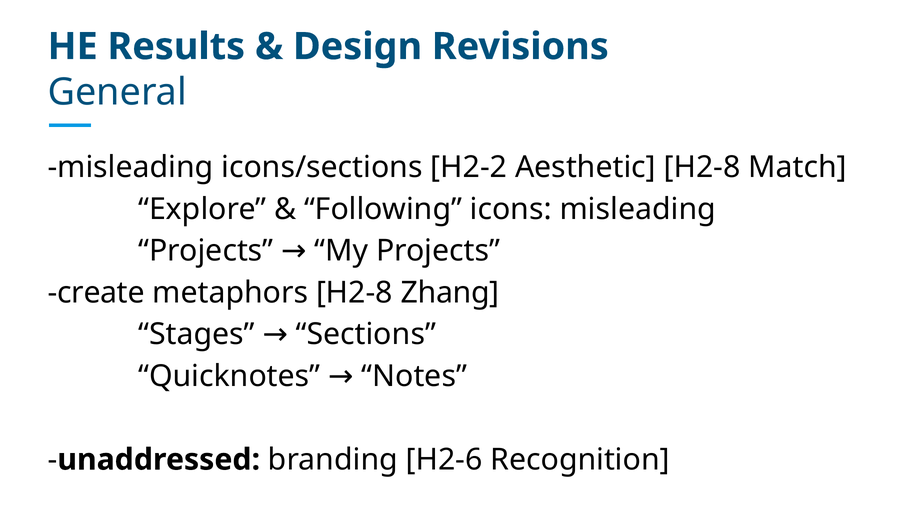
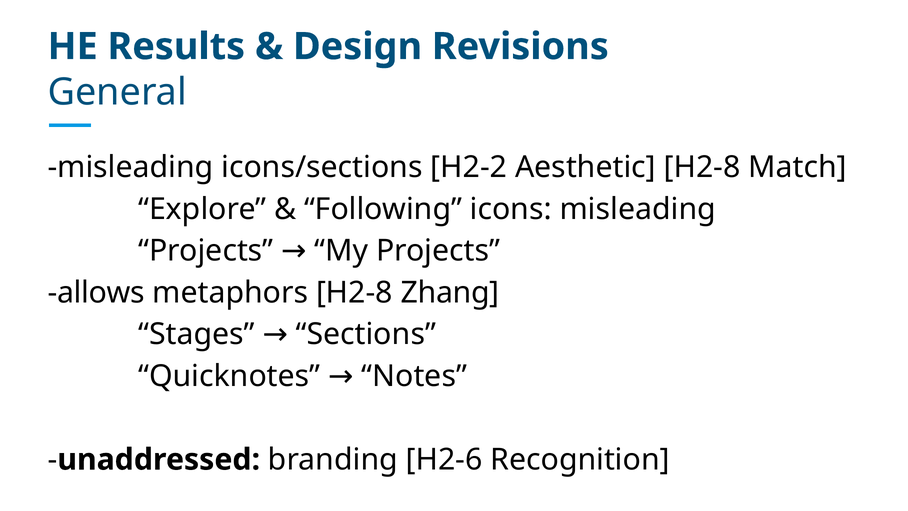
create: create -> allows
